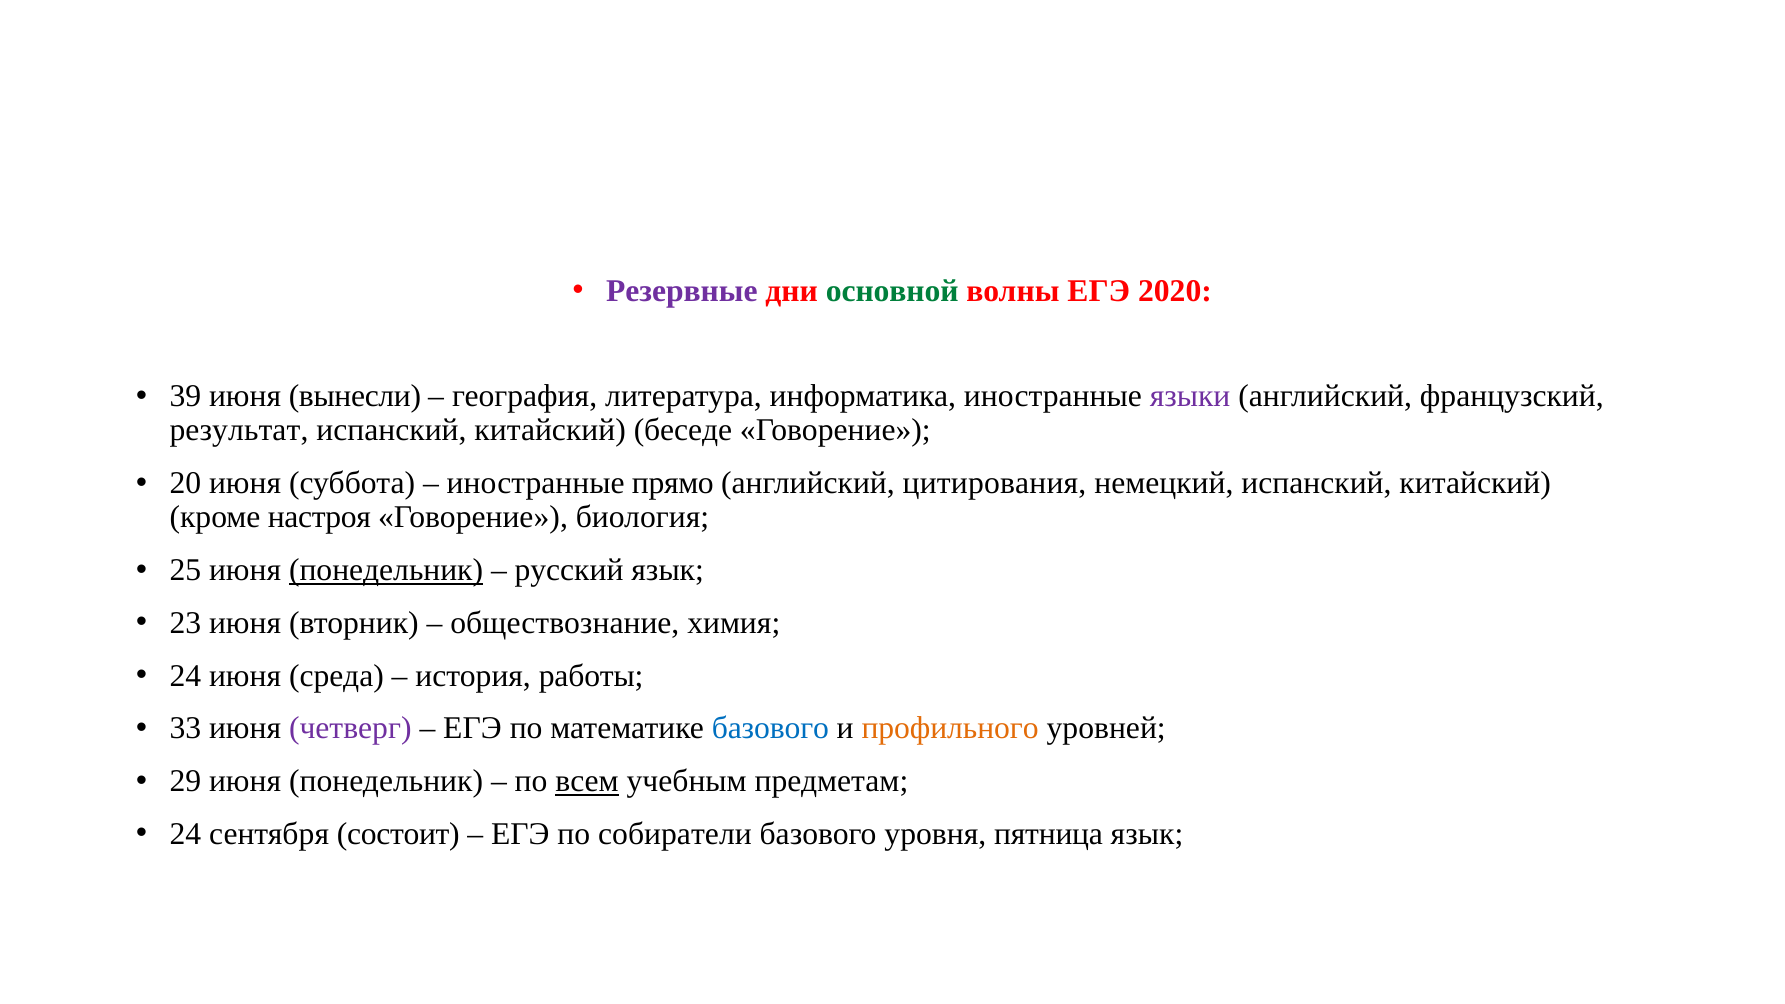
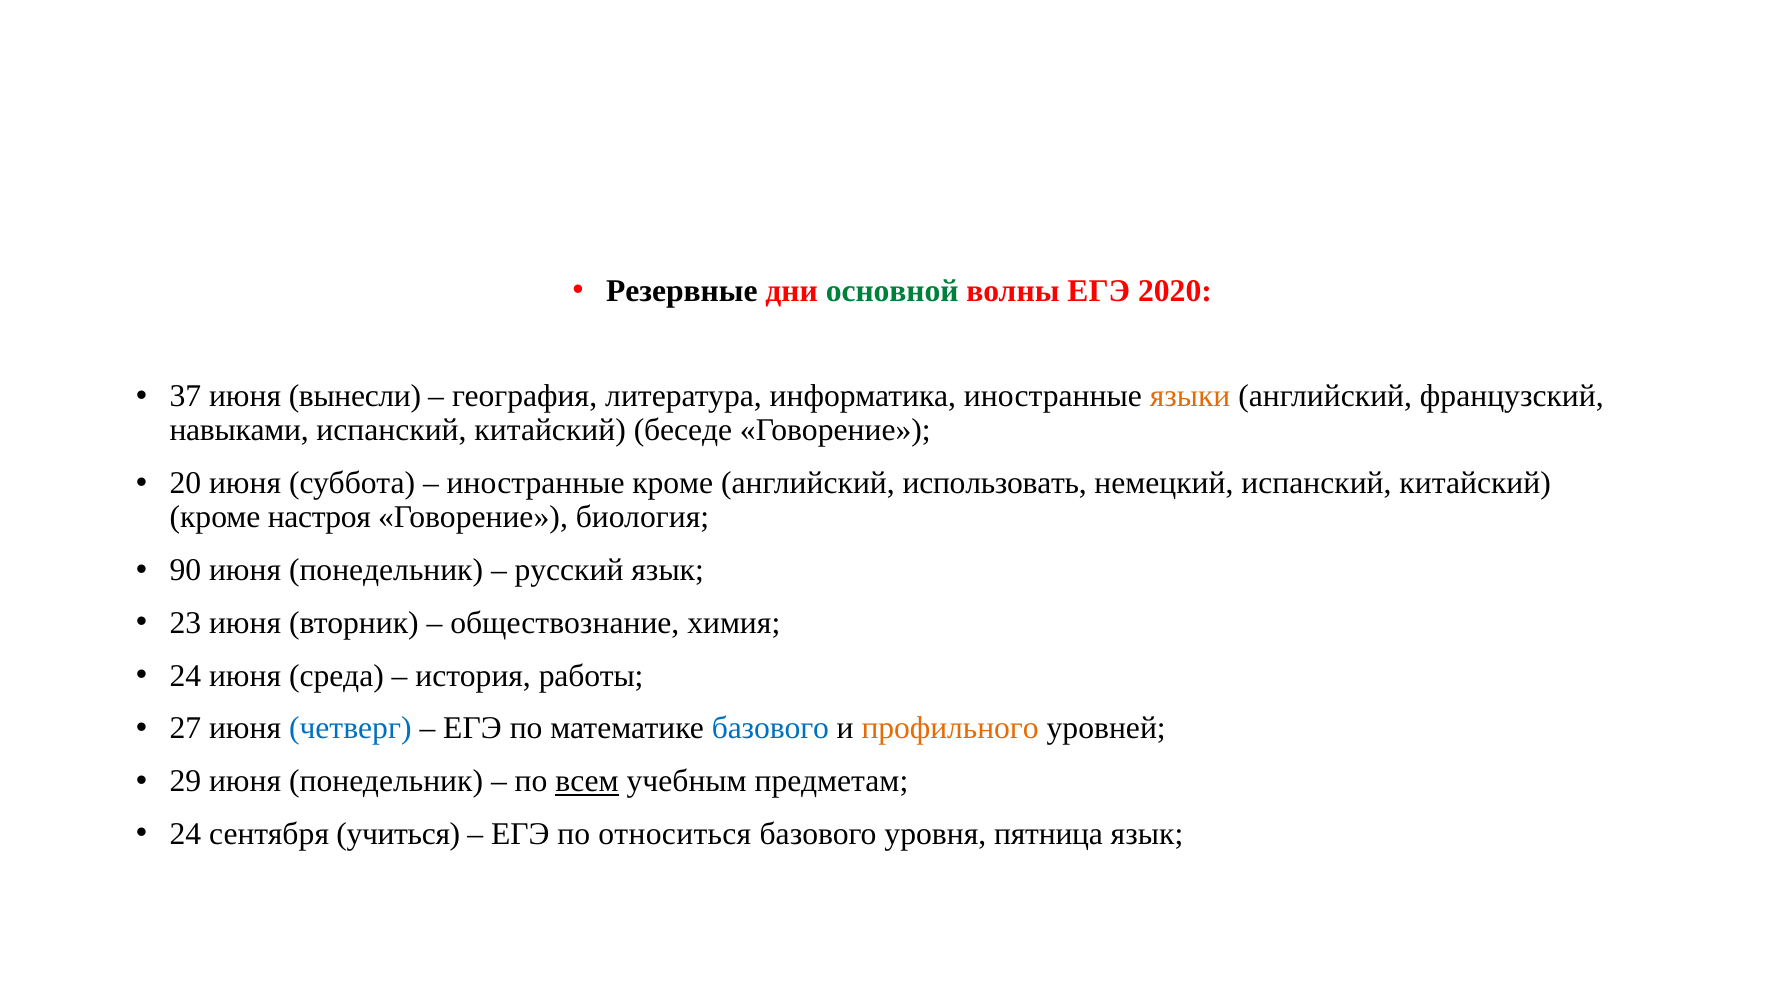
Резервные colour: purple -> black
39: 39 -> 37
языки colour: purple -> orange
результат: результат -> навыками
иностранные прямо: прямо -> кроме
цитирования: цитирования -> использовать
25: 25 -> 90
понедельник at (386, 570) underline: present -> none
33: 33 -> 27
четверг colour: purple -> blue
состоит: состоит -> учиться
собиратели: собиратели -> относиться
